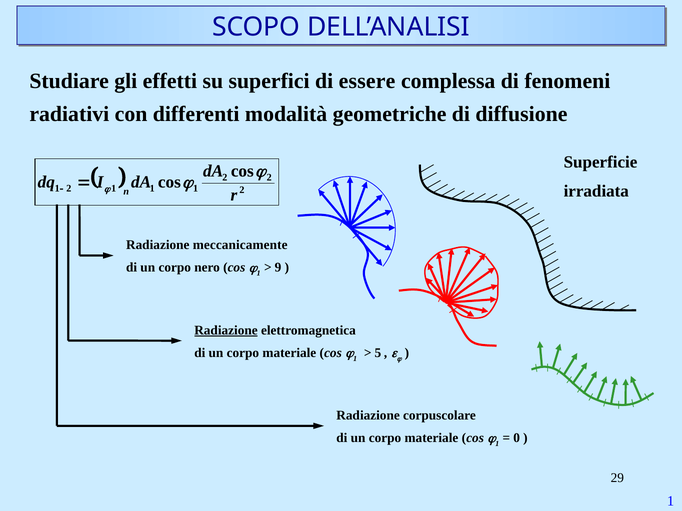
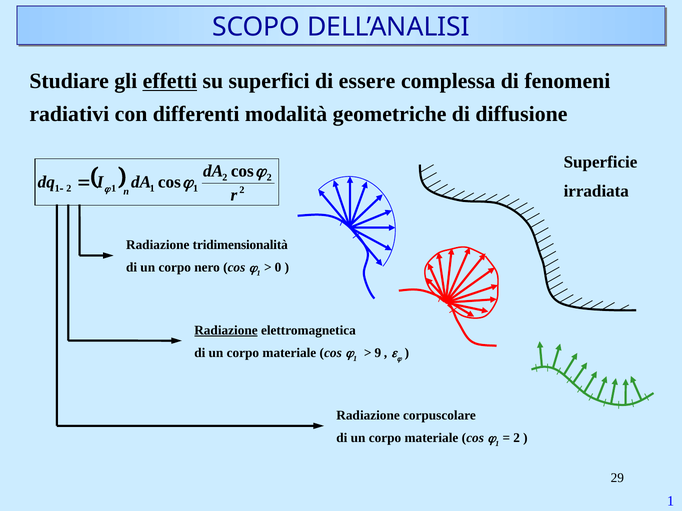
effetti underline: none -> present
meccanicamente: meccanicamente -> tridimensionalità
9: 9 -> 0
5: 5 -> 9
0 at (517, 438): 0 -> 2
